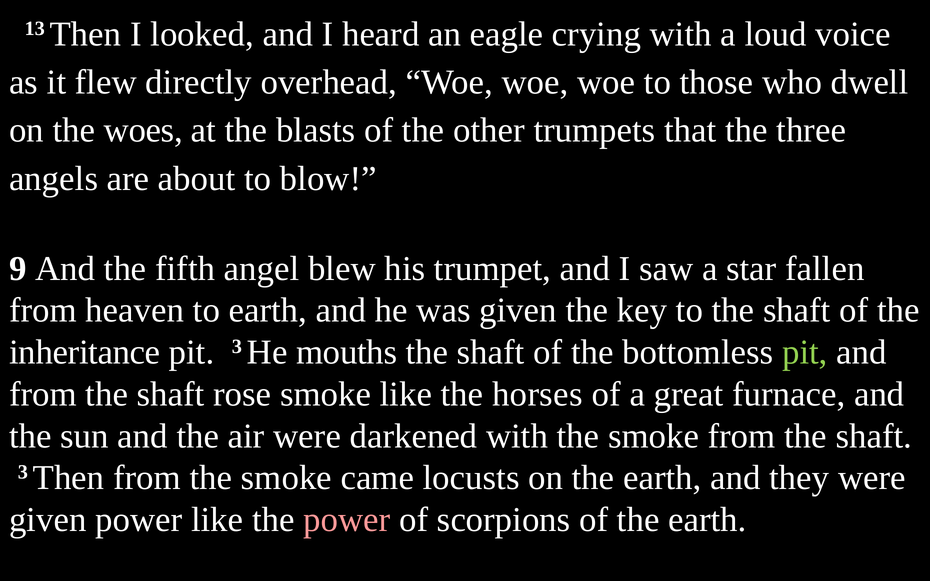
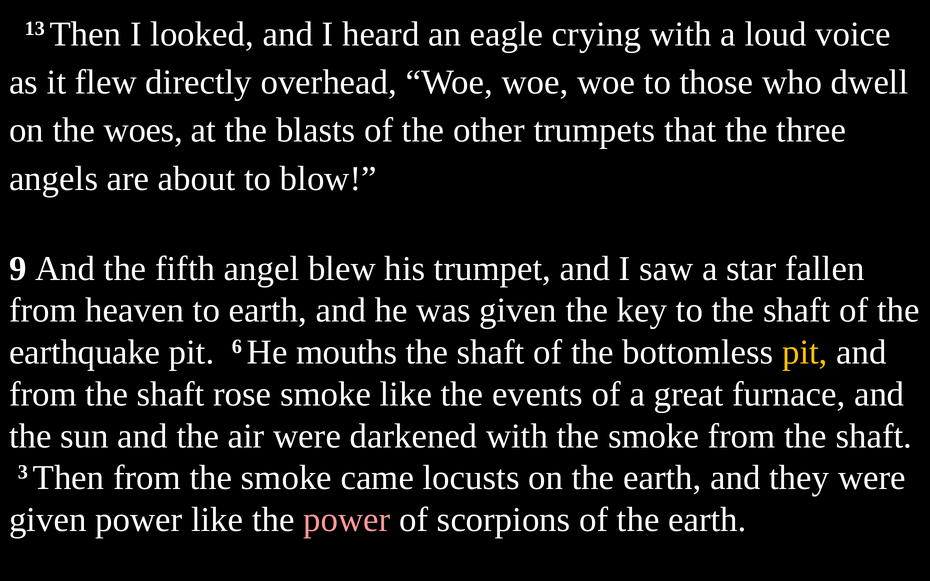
inheritance: inheritance -> earthquake
pit 3: 3 -> 6
pit at (805, 352) colour: light green -> yellow
horses: horses -> events
